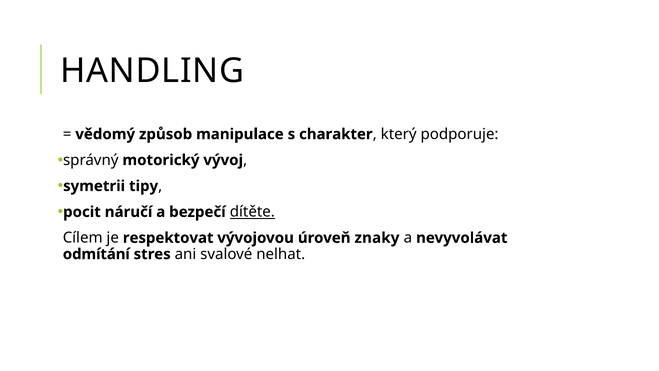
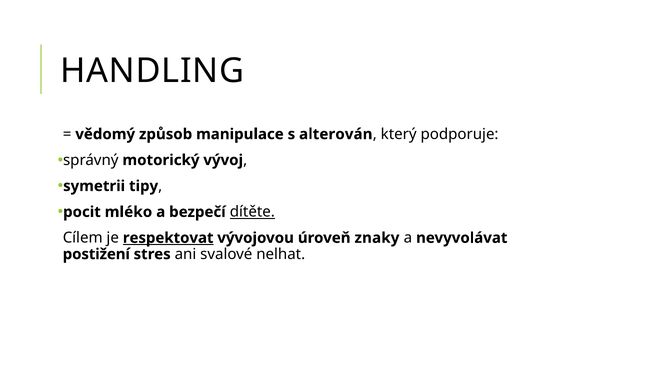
charakter: charakter -> alterován
náručí: náručí -> mléko
respektovat underline: none -> present
odmítání: odmítání -> postižení
